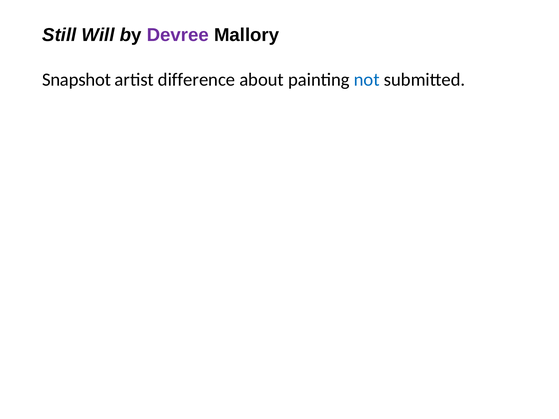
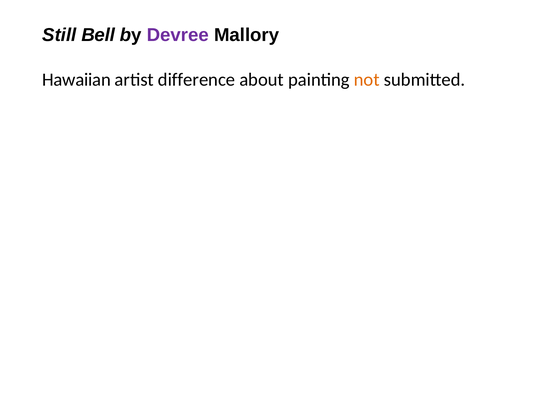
Will: Will -> Bell
Snapshot: Snapshot -> Hawaiian
not colour: blue -> orange
